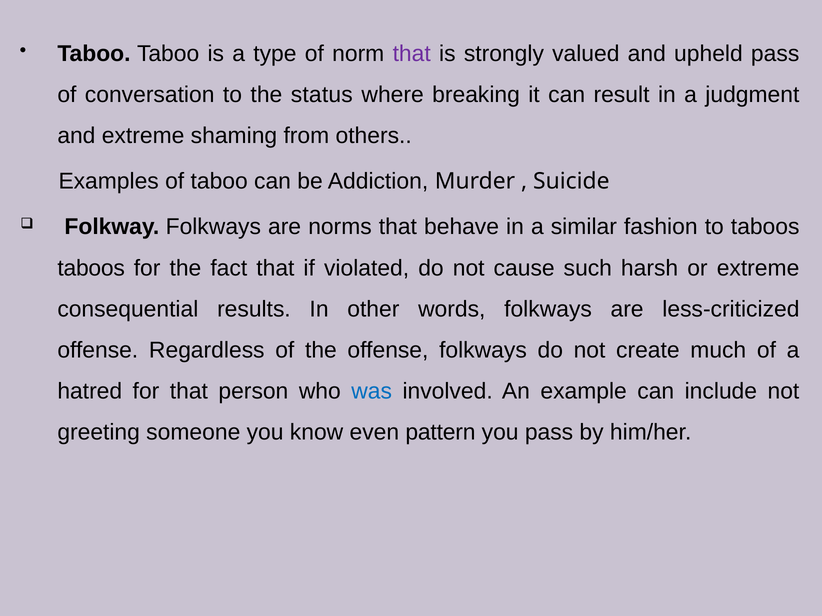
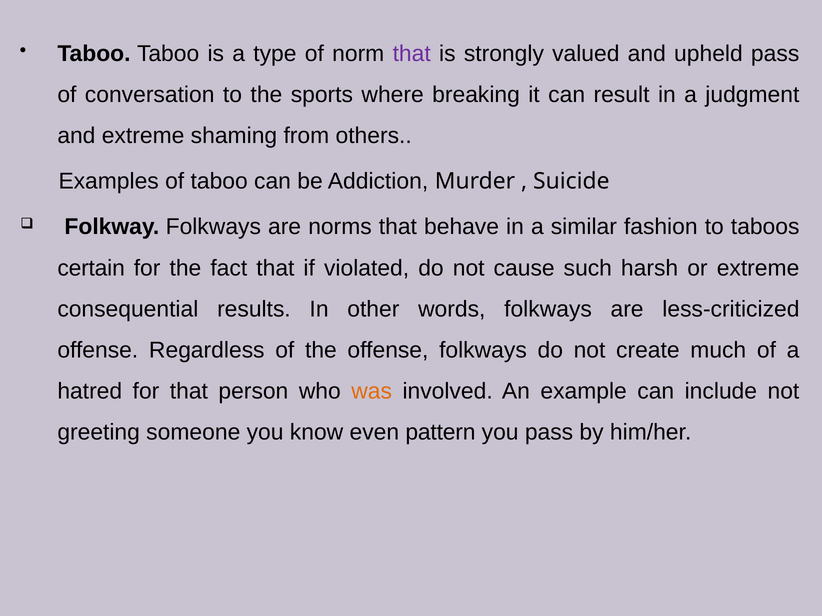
status: status -> sports
taboos at (91, 268): taboos -> certain
was colour: blue -> orange
